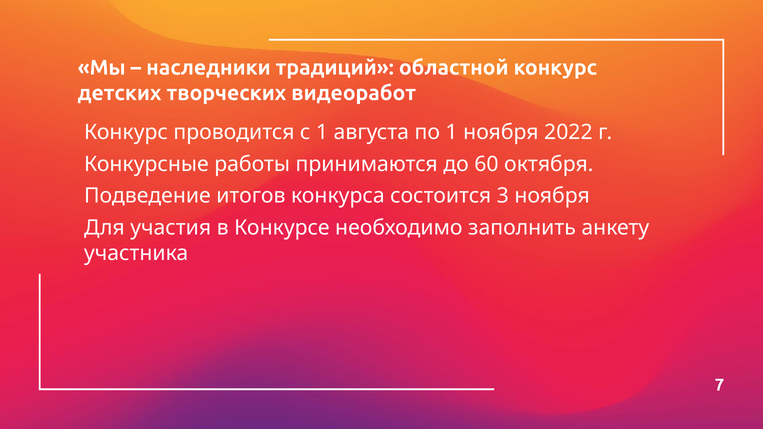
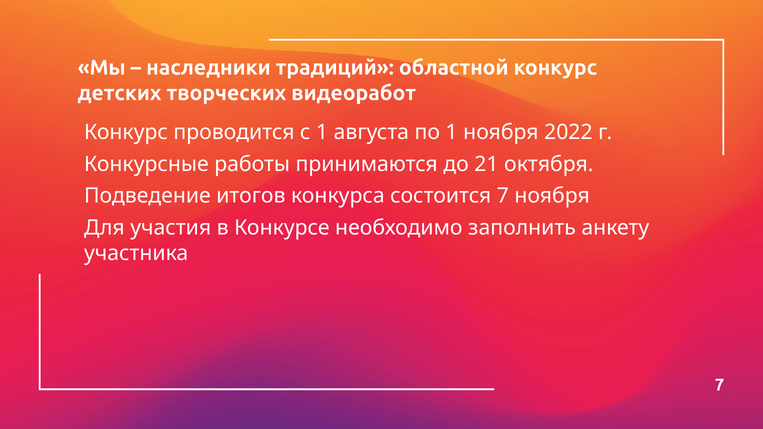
60: 60 -> 21
состоится 3: 3 -> 7
